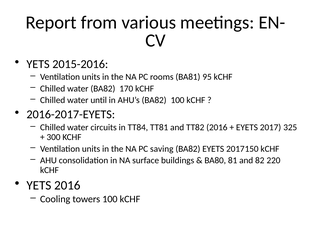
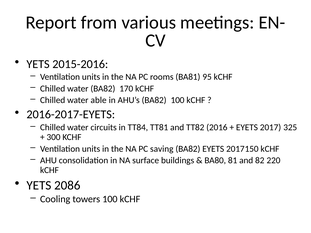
until: until -> able
YETS 2016: 2016 -> 2086
